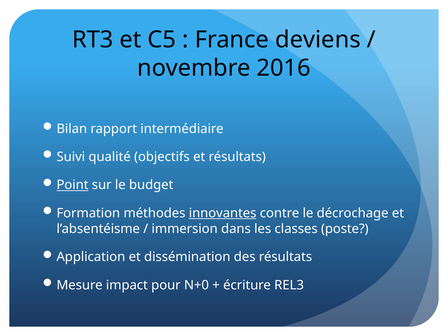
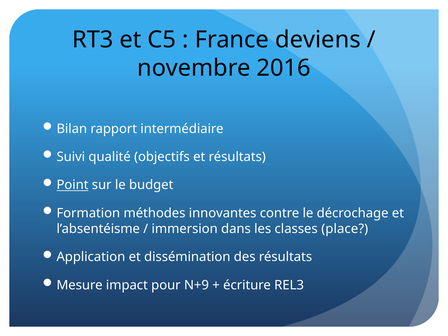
innovantes underline: present -> none
poste: poste -> place
N+0: N+0 -> N+9
